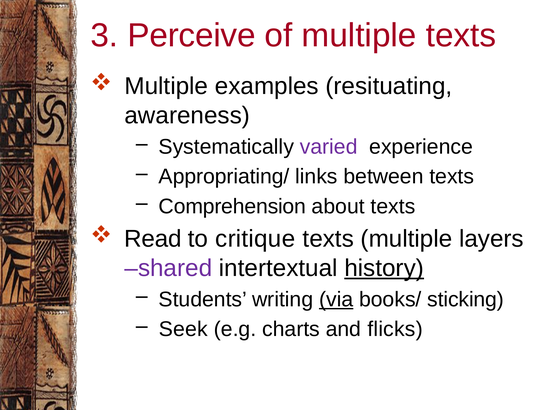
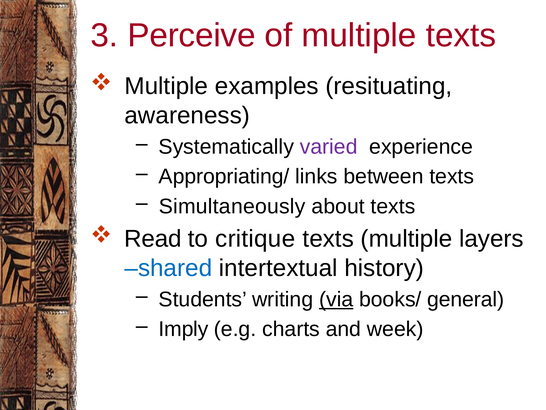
Comprehension: Comprehension -> Simultaneously
shared colour: purple -> blue
history underline: present -> none
sticking: sticking -> general
Seek: Seek -> Imply
flicks: flicks -> week
